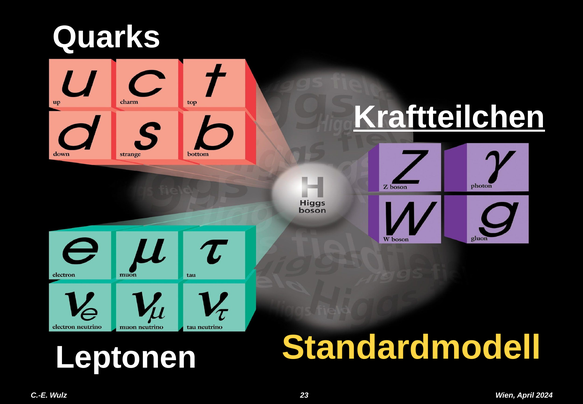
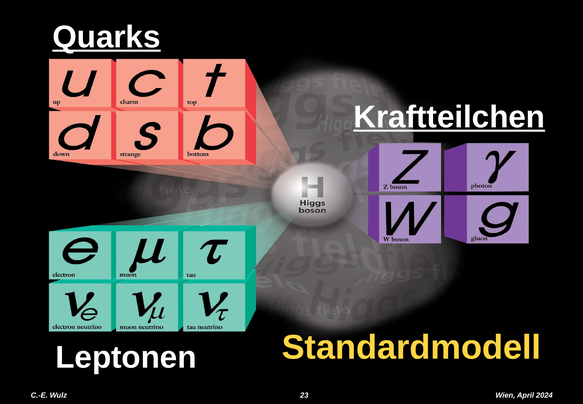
Quarks underline: none -> present
